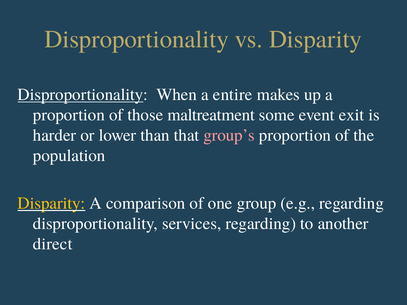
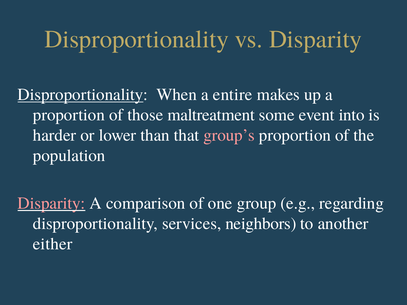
exit: exit -> into
Disparity at (51, 203) colour: yellow -> pink
services regarding: regarding -> neighbors
direct: direct -> either
